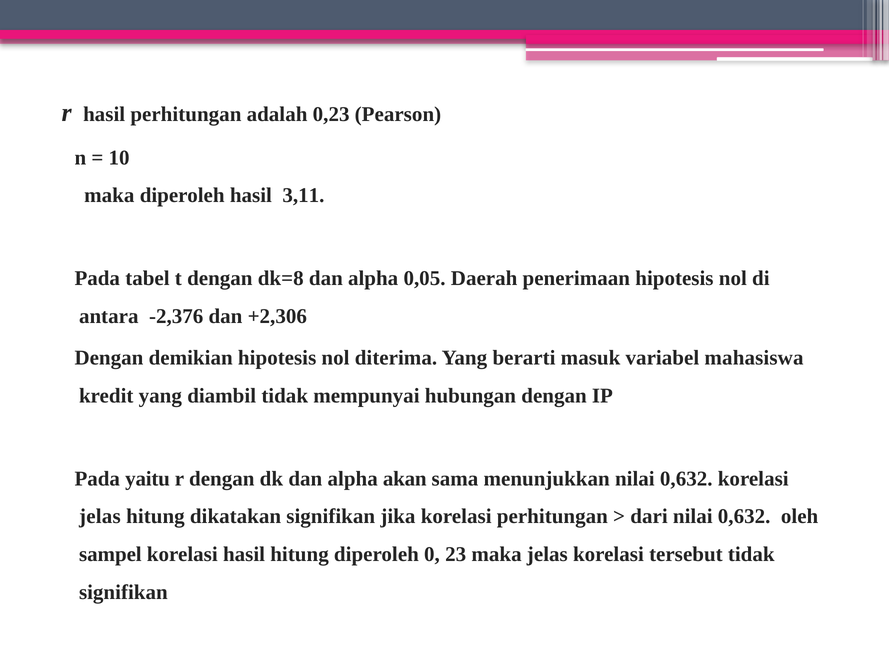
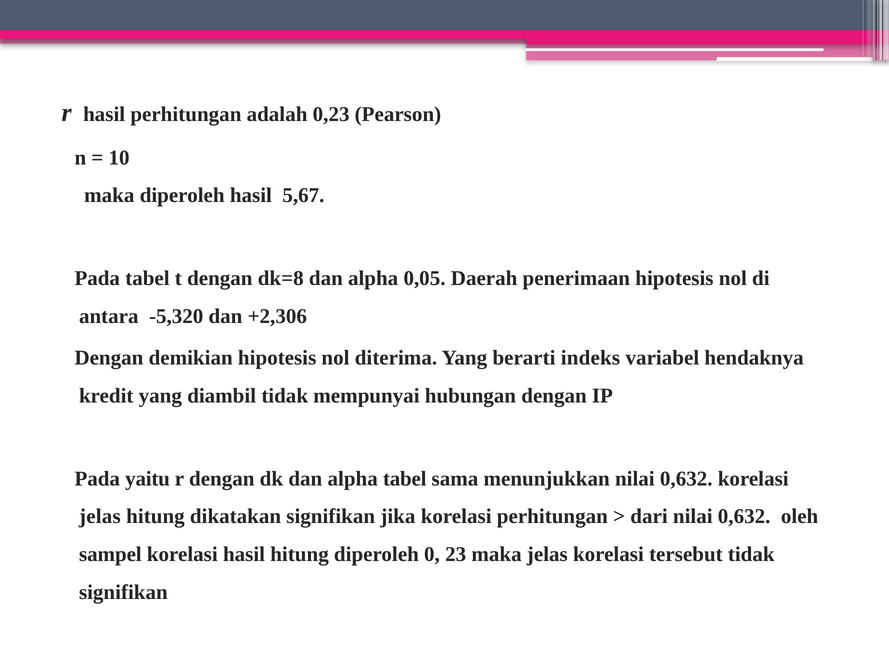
3,11: 3,11 -> 5,67
-2,376: -2,376 -> -5,320
masuk: masuk -> indeks
mahasiswa: mahasiswa -> hendaknya
alpha akan: akan -> tabel
